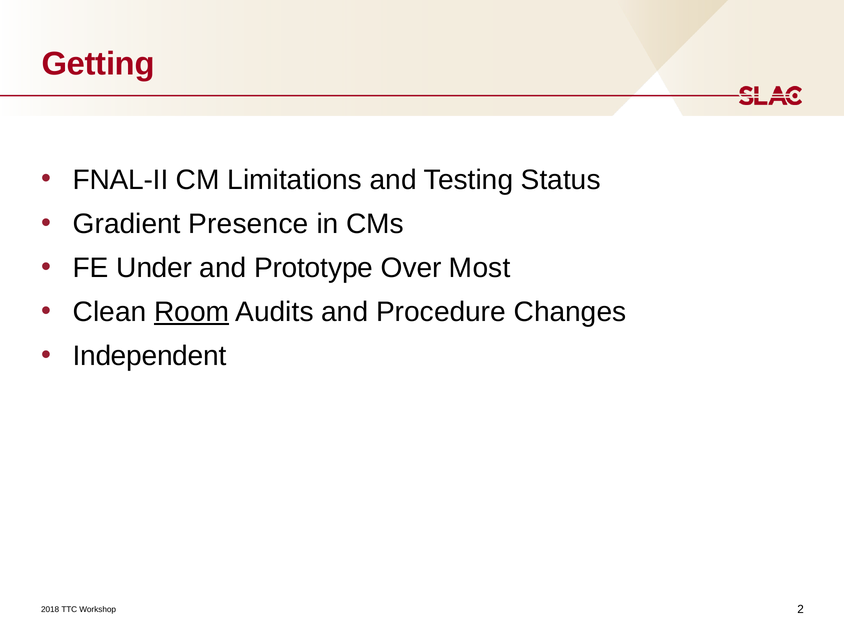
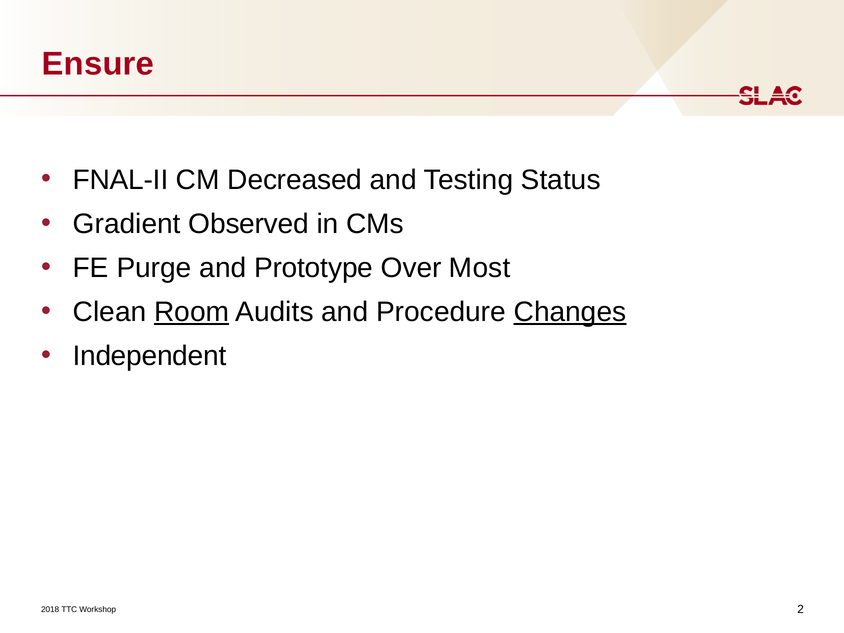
Getting: Getting -> Ensure
Limitations: Limitations -> Decreased
Presence: Presence -> Observed
Under: Under -> Purge
Changes underline: none -> present
